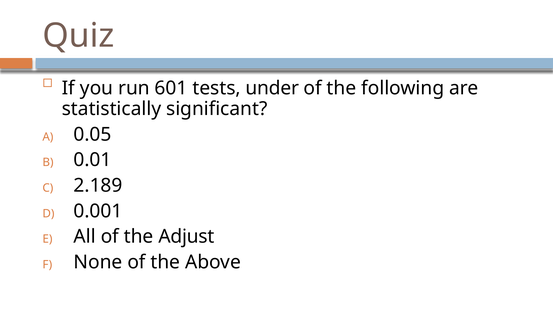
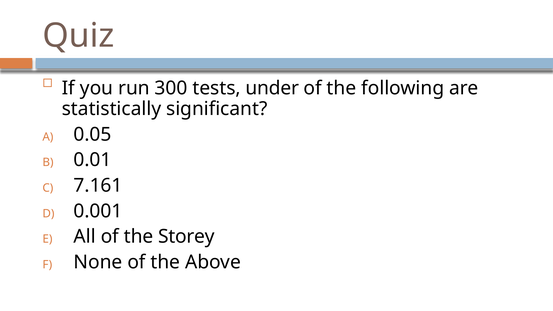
601: 601 -> 300
2.189: 2.189 -> 7.161
Adjust: Adjust -> Storey
